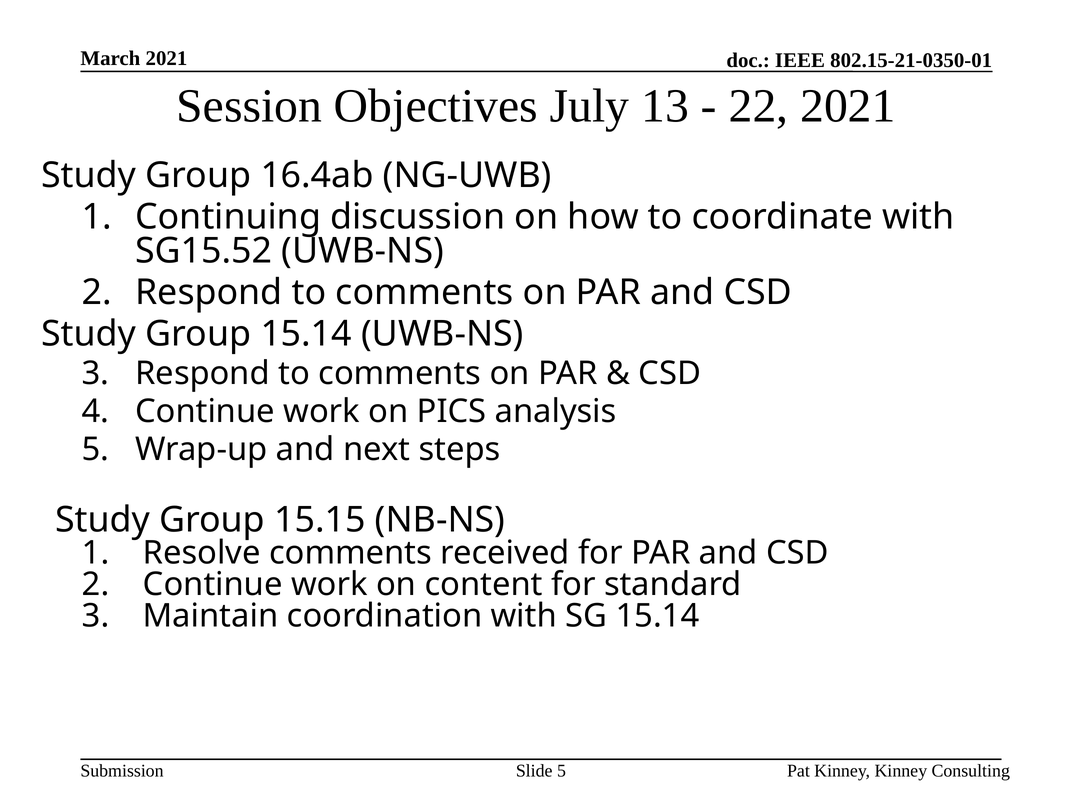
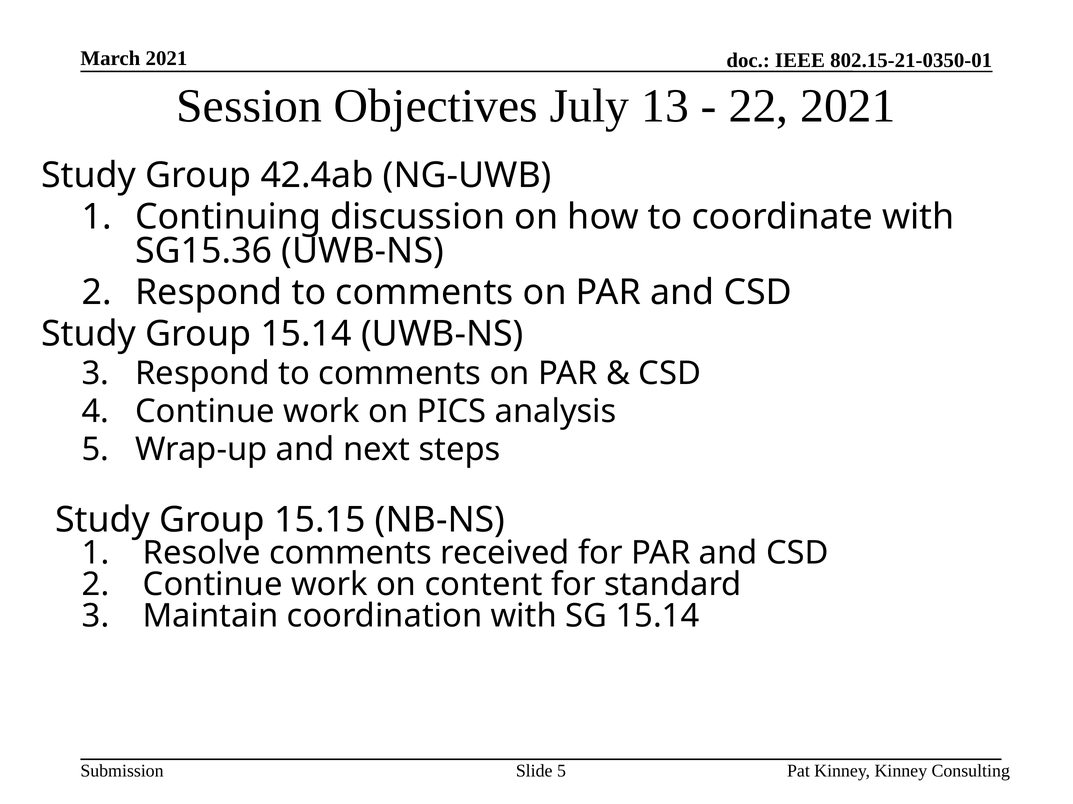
16.4ab: 16.4ab -> 42.4ab
SG15.52: SG15.52 -> SG15.36
